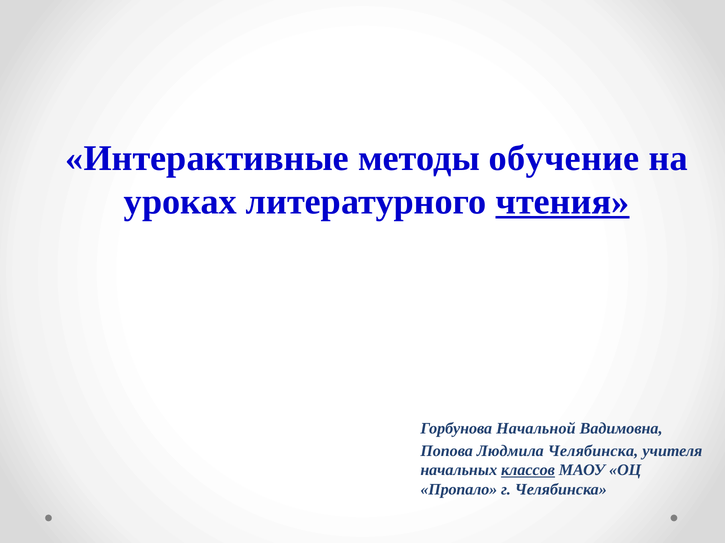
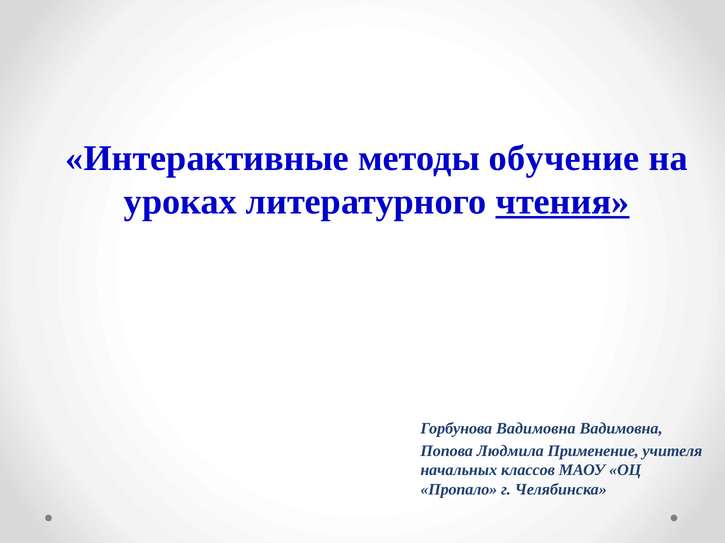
Горбунова Начальной: Начальной -> Вадимовна
Людмила Челябинска: Челябинска -> Применение
классов underline: present -> none
